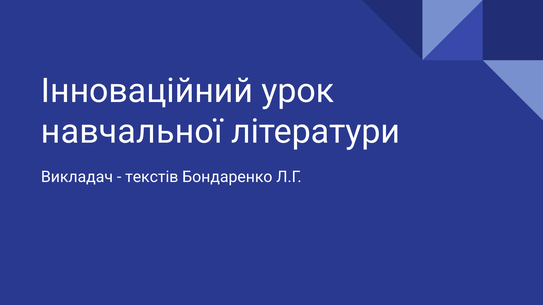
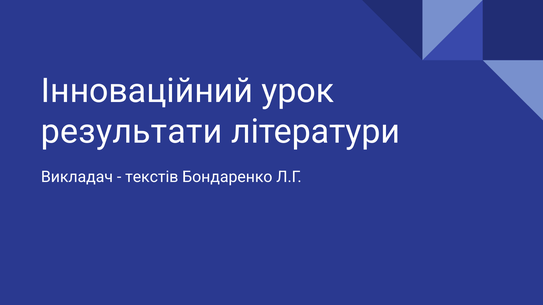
навчальної: навчальної -> результати
